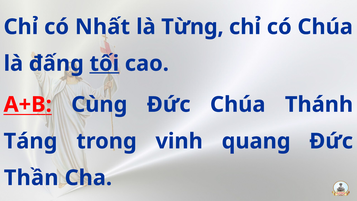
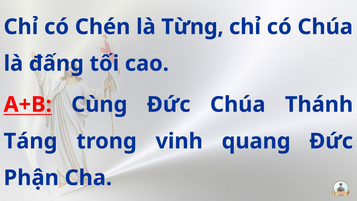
Nhất: Nhất -> Chén
tối underline: present -> none
Thần: Thần -> Phận
